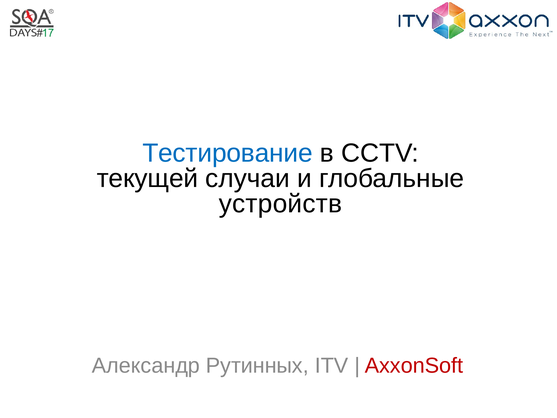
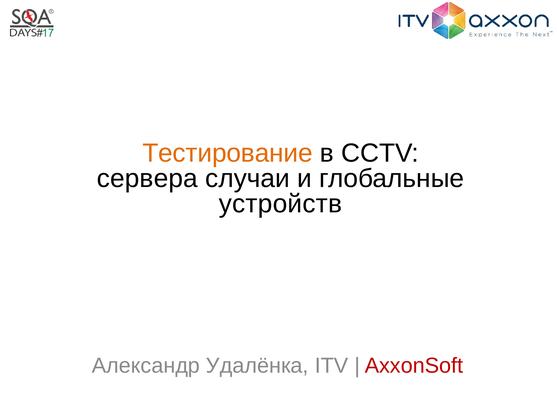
Тестирование colour: blue -> orange
текущей: текущей -> сервера
Рутинных: Рутинных -> Удалёнка
